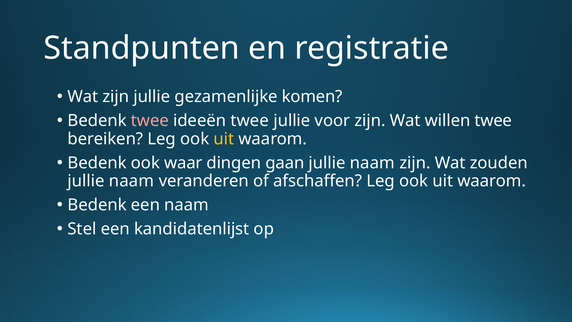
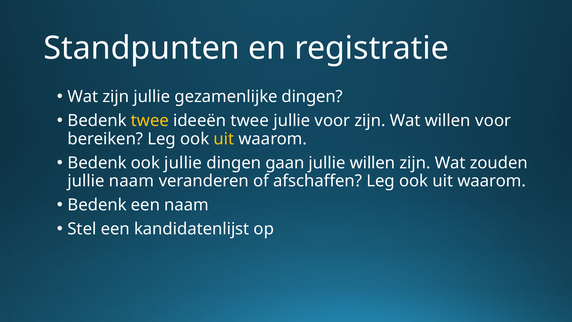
gezamenlijke komen: komen -> dingen
twee at (150, 121) colour: pink -> yellow
willen twee: twee -> voor
ook waar: waar -> jullie
naam at (372, 163): naam -> willen
